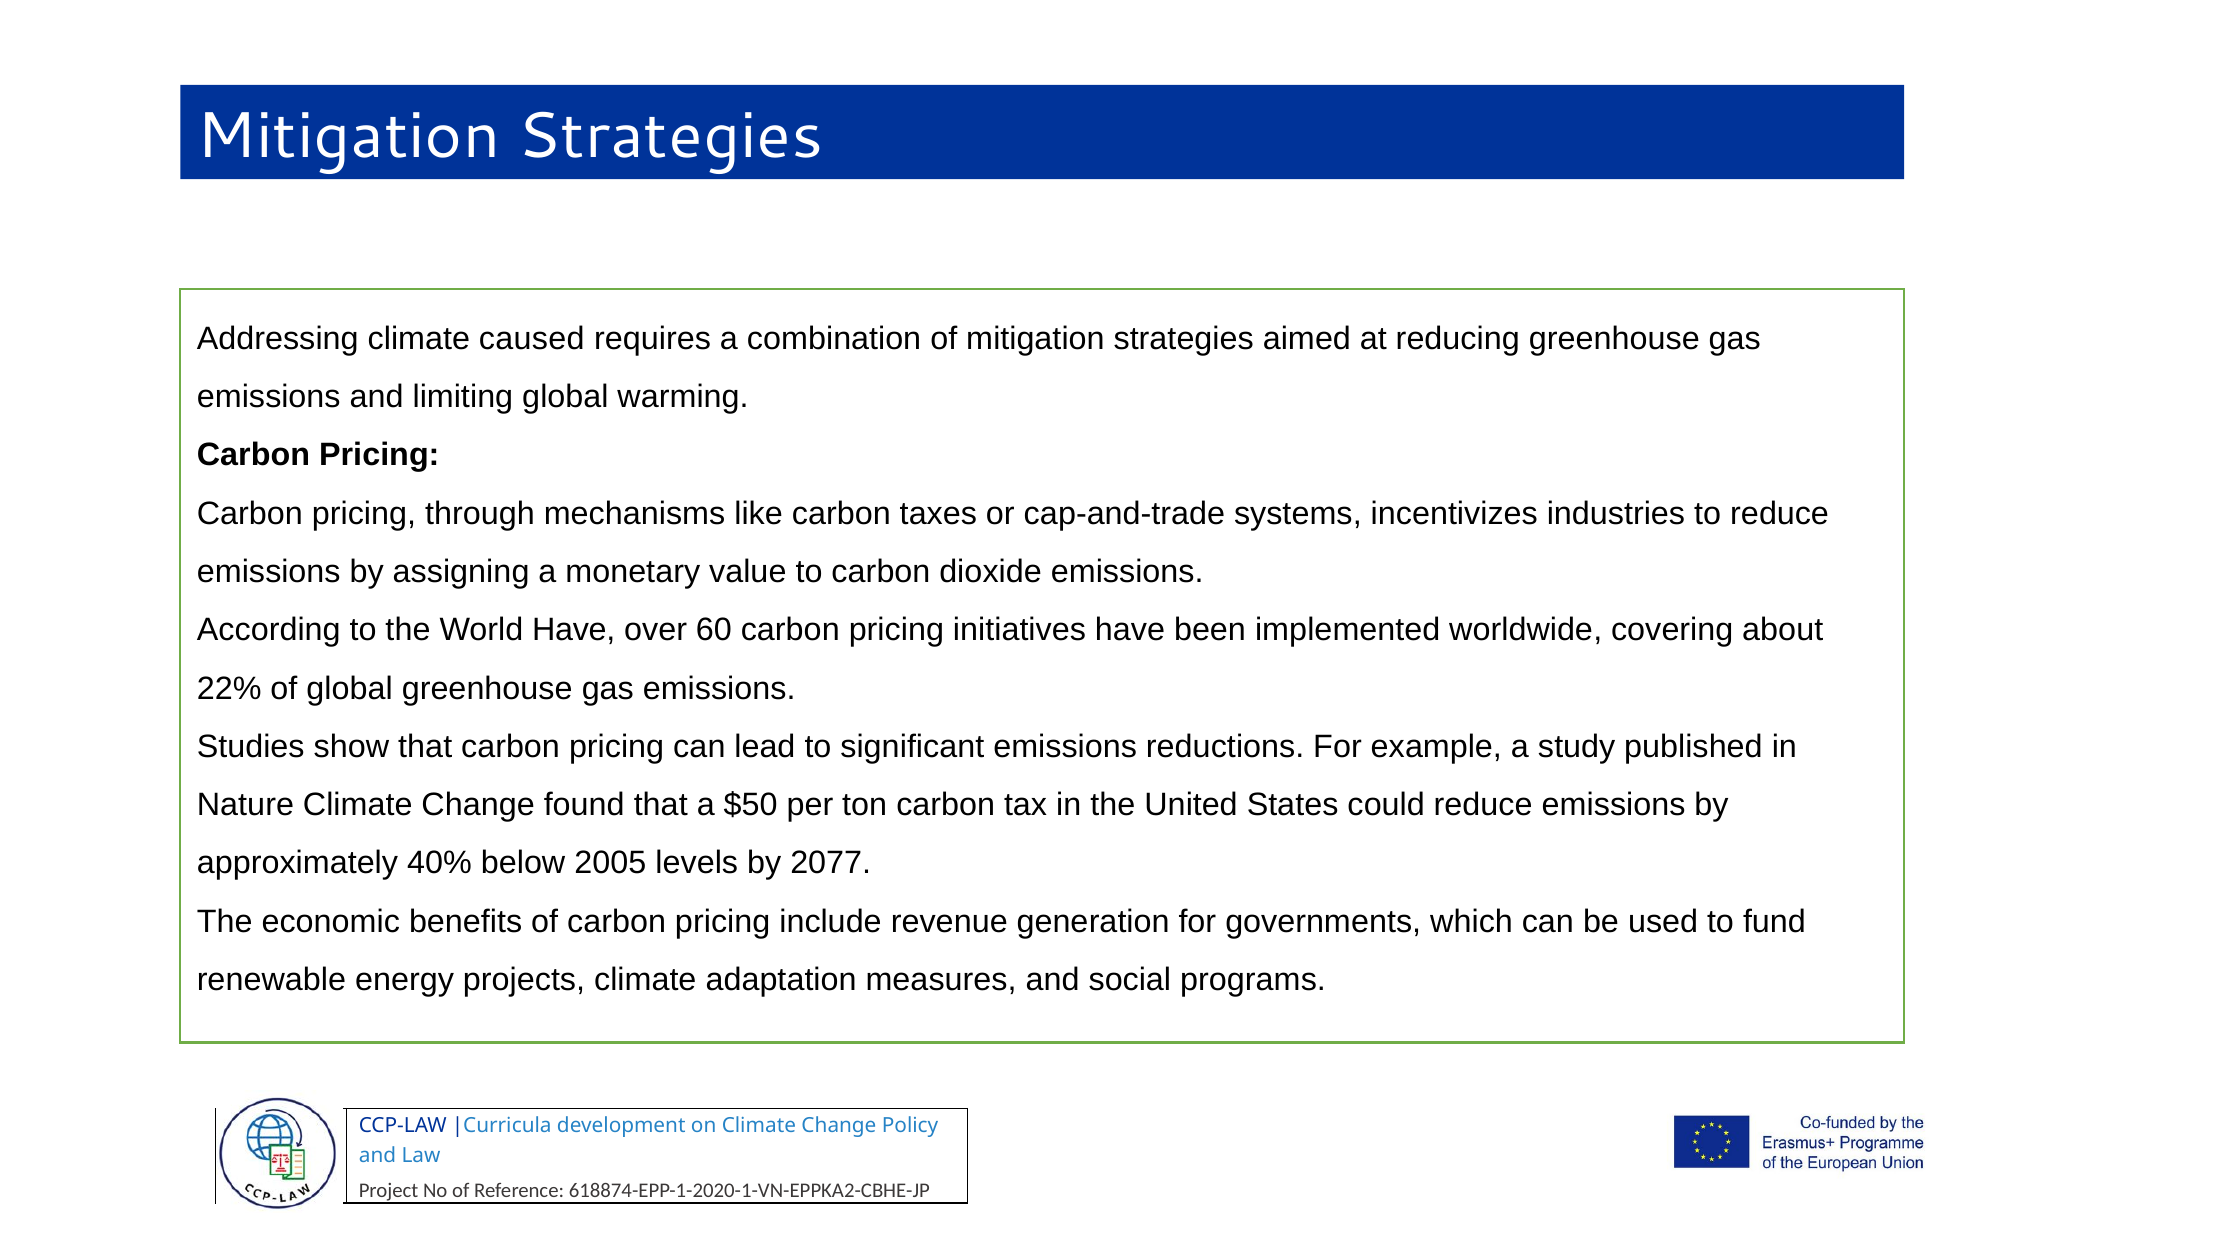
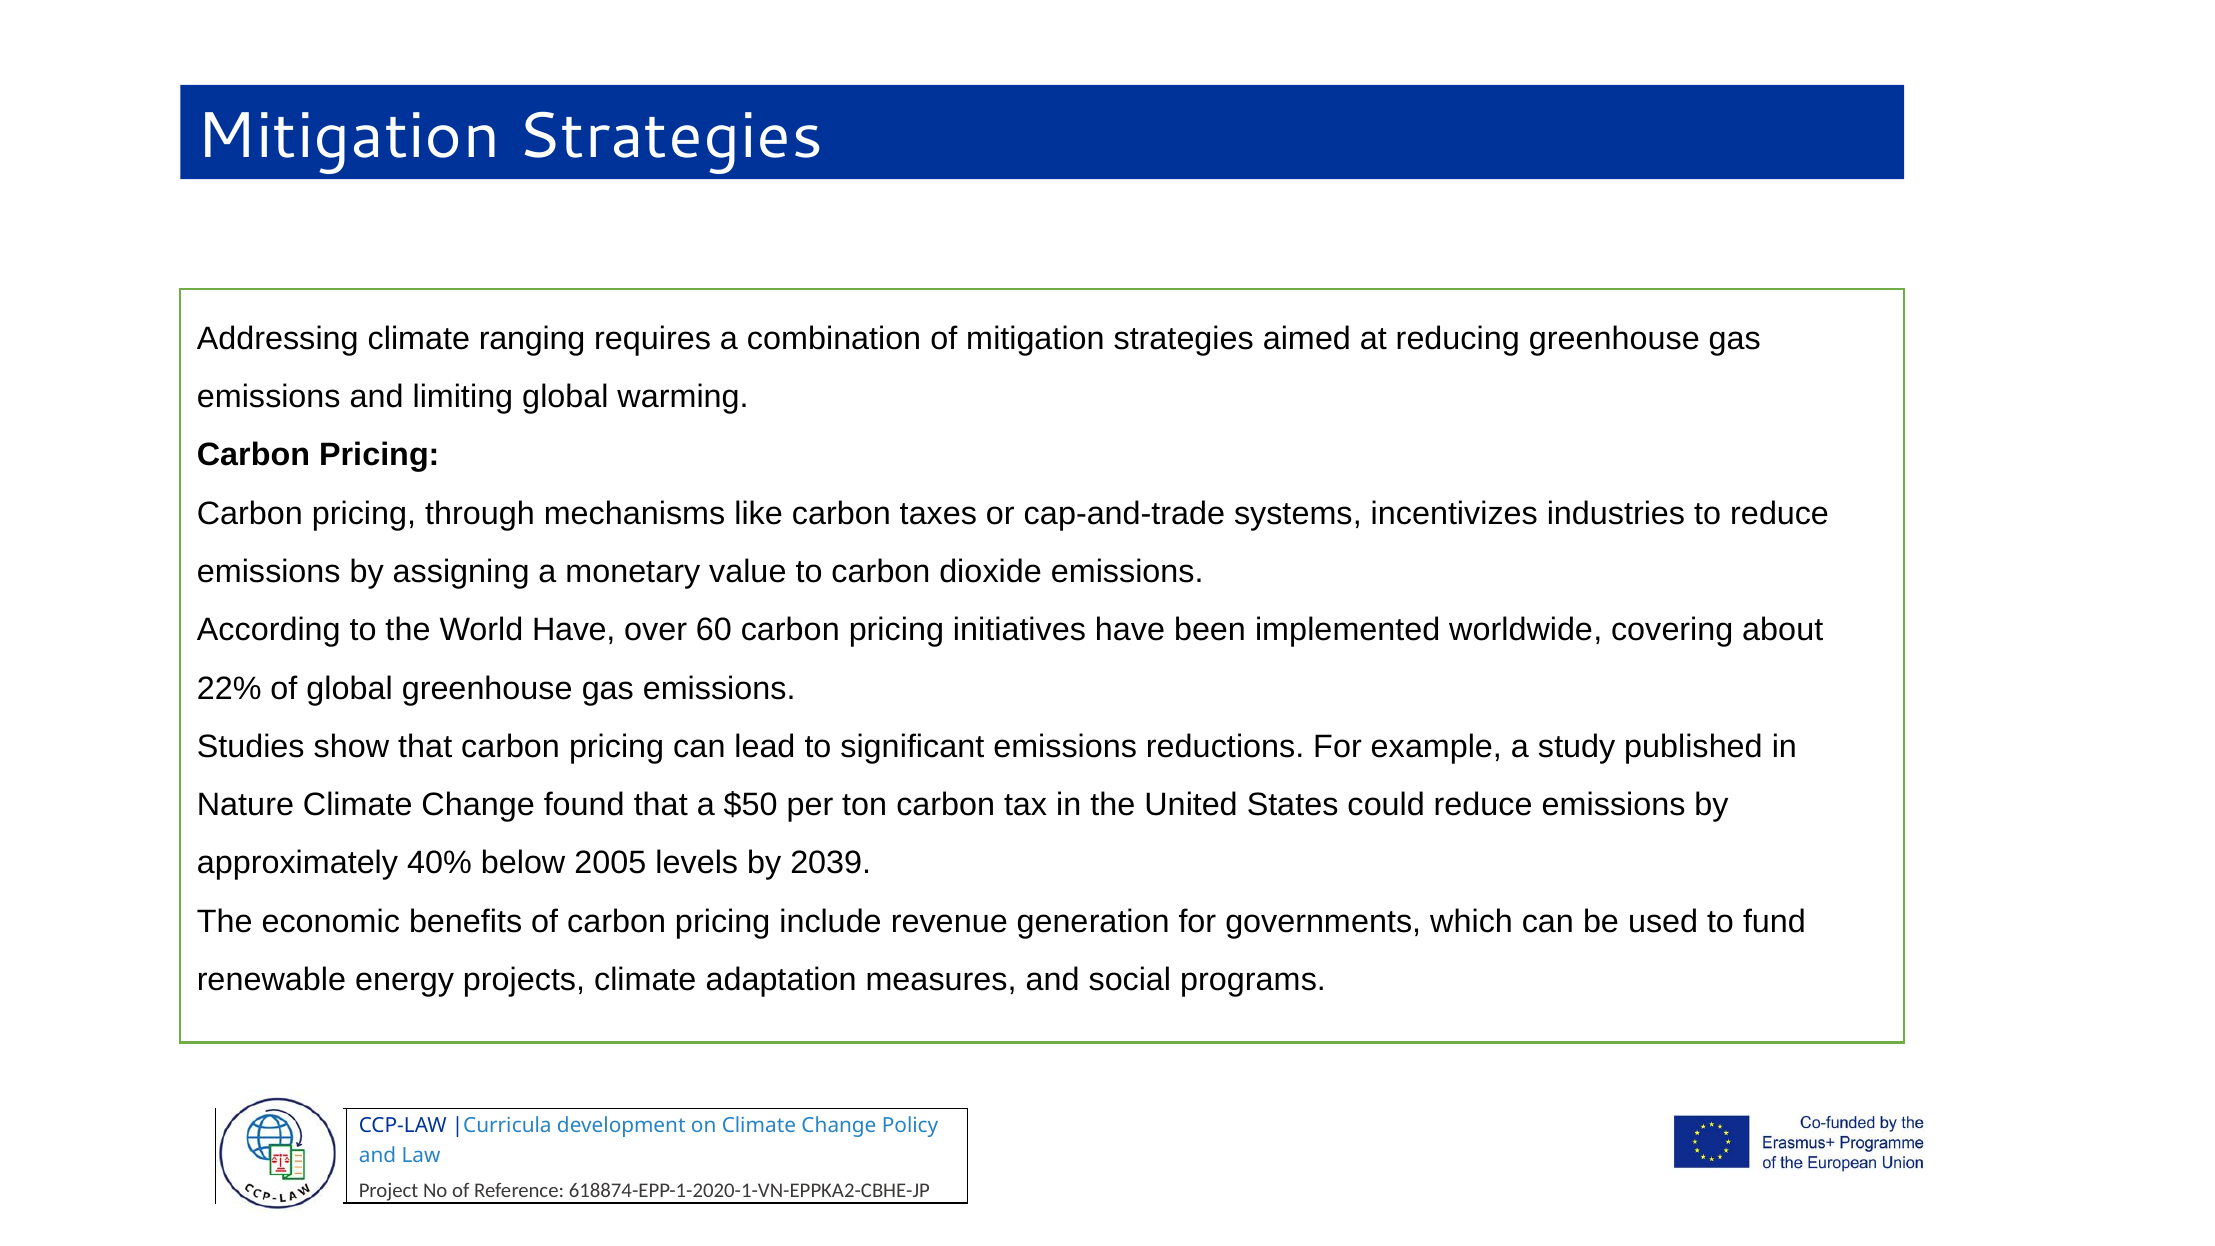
caused: caused -> ranging
2077: 2077 -> 2039
